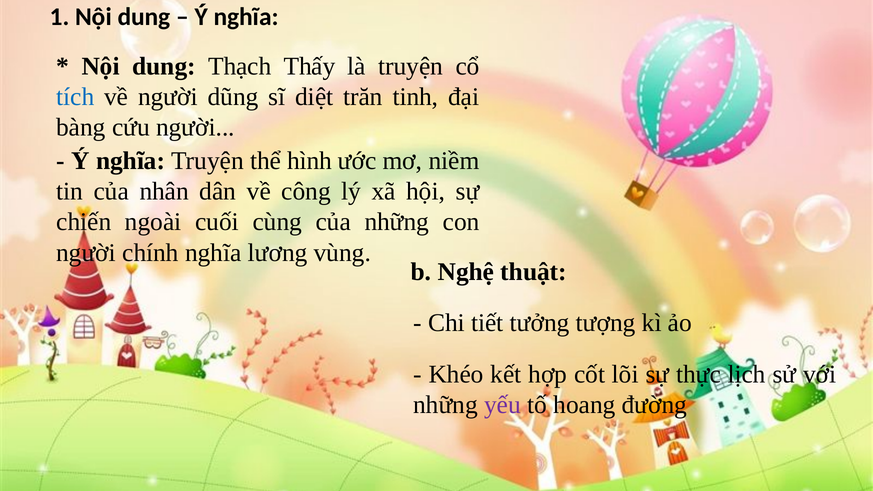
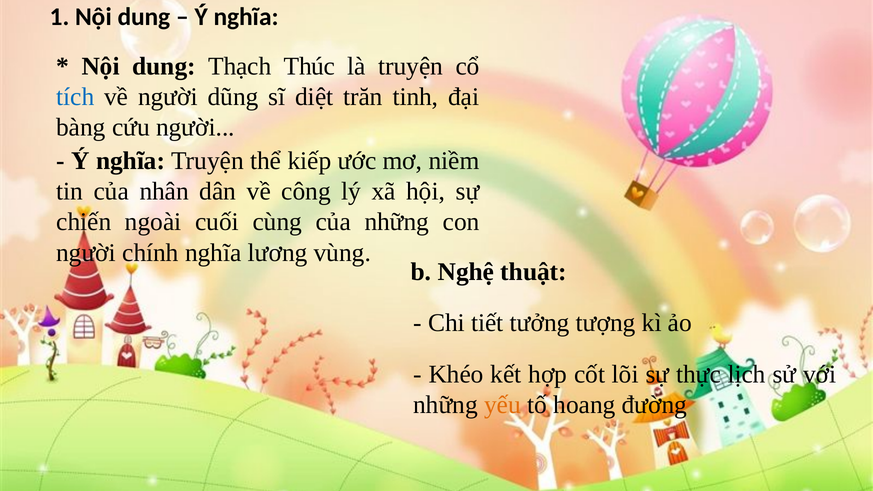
Thấy: Thấy -> Thúc
hình: hình -> kiếp
yếu colour: purple -> orange
